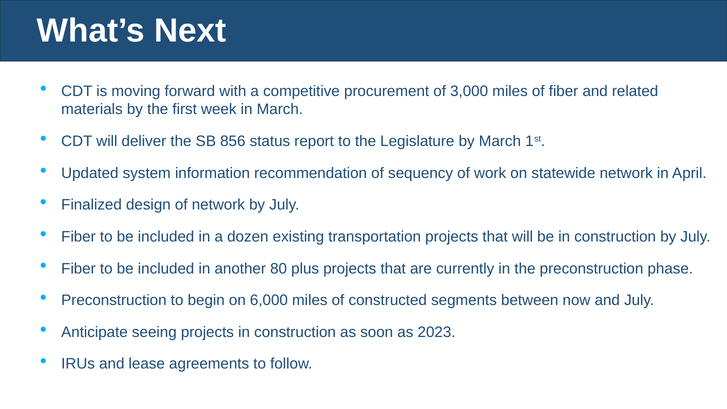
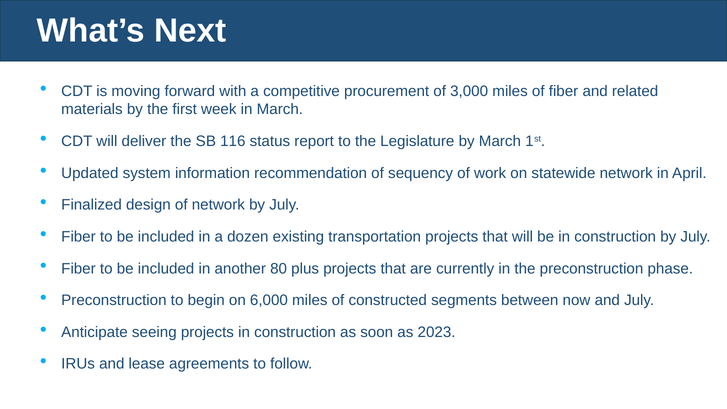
856: 856 -> 116
